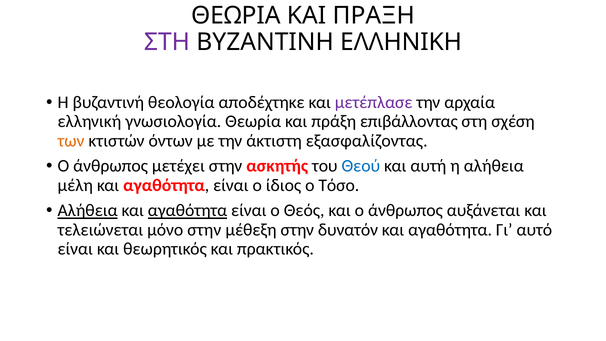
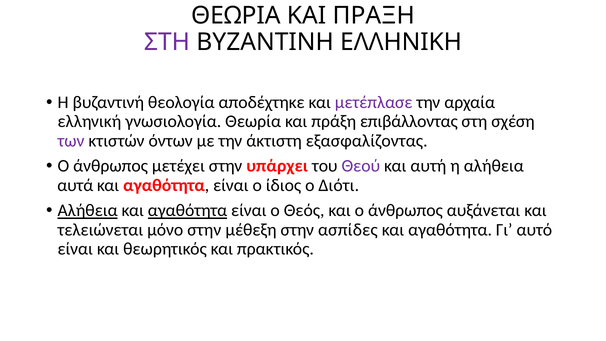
των colour: orange -> purple
ασκητής: ασκητής -> υπάρχει
Θεού colour: blue -> purple
μέλη: μέλη -> αυτά
Τόσο: Τόσο -> Διότι
δυνατόν: δυνατόν -> ασπίδες
